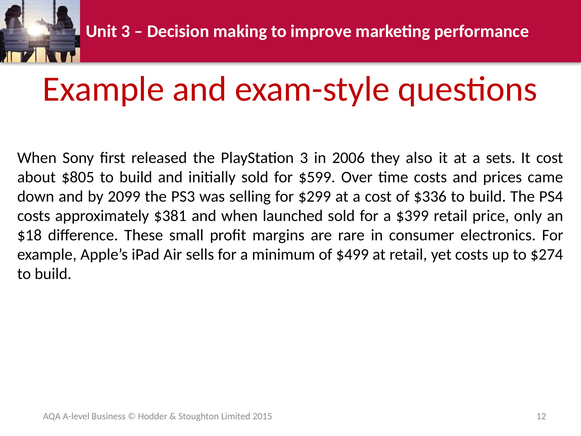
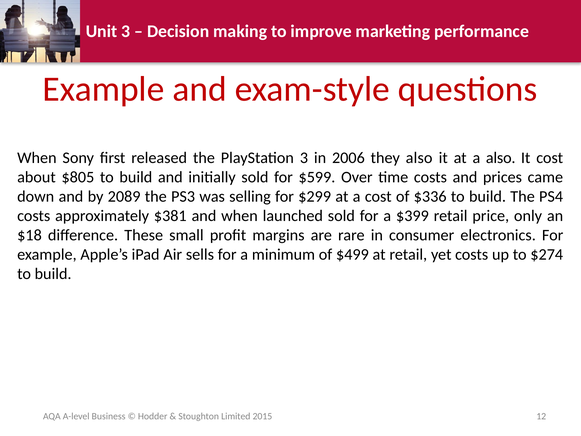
a sets: sets -> also
2099: 2099 -> 2089
